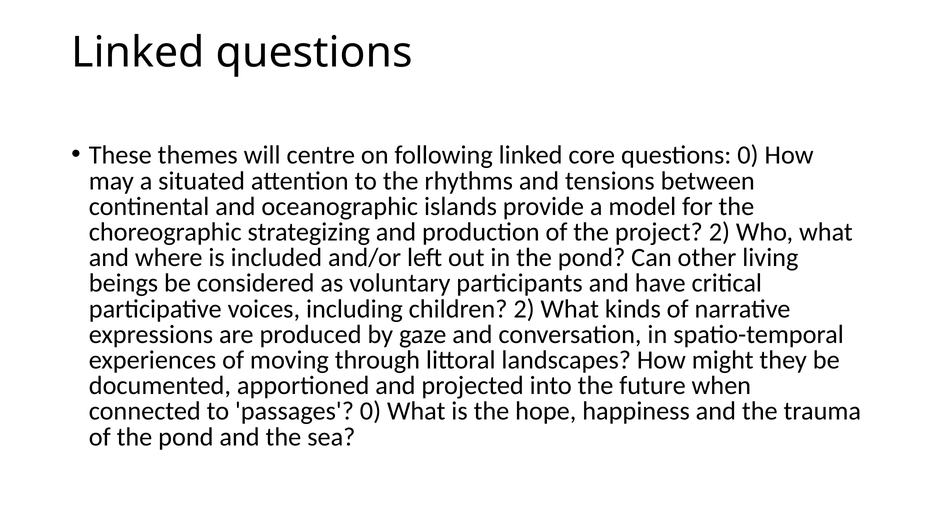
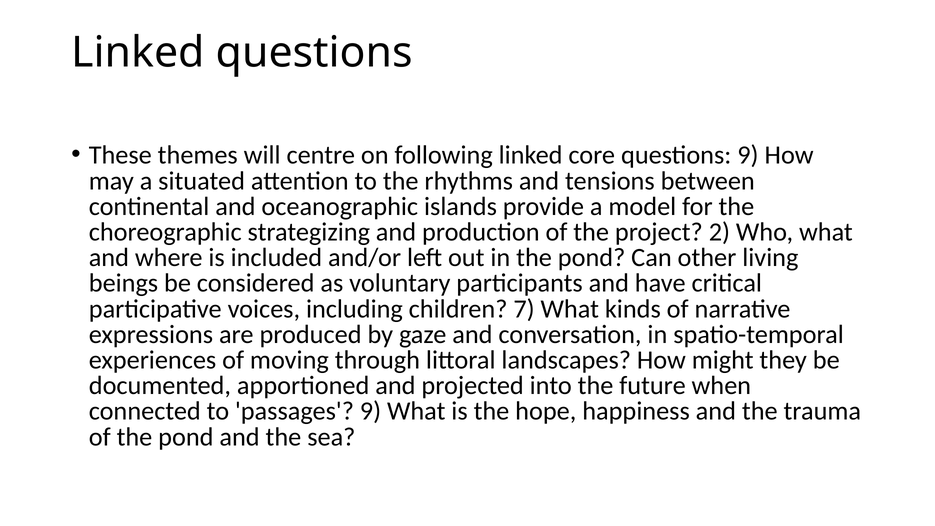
questions 0: 0 -> 9
children 2: 2 -> 7
passages 0: 0 -> 9
